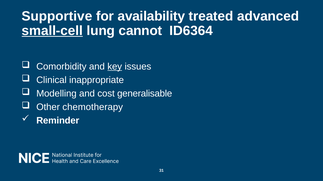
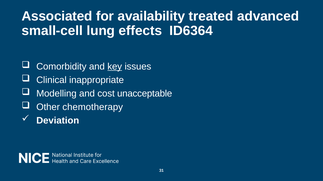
Supportive: Supportive -> Associated
small-cell underline: present -> none
cannot: cannot -> effects
generalisable: generalisable -> unacceptable
Reminder: Reminder -> Deviation
